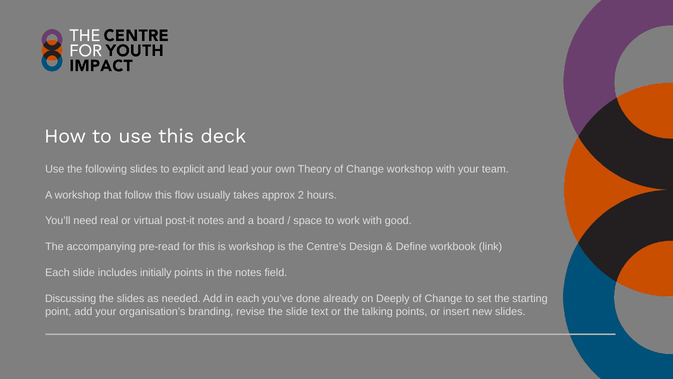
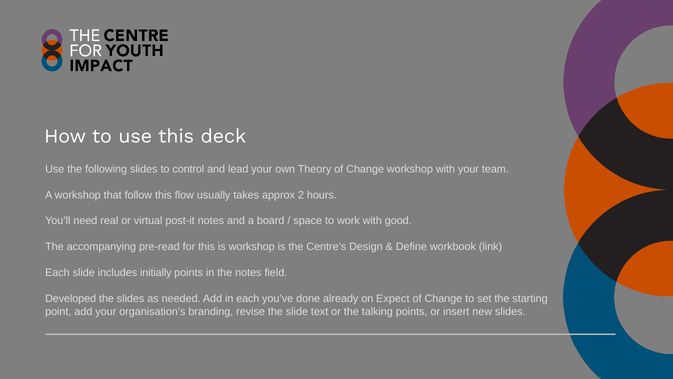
explicit: explicit -> control
Discussing: Discussing -> Developed
Deeply: Deeply -> Expect
